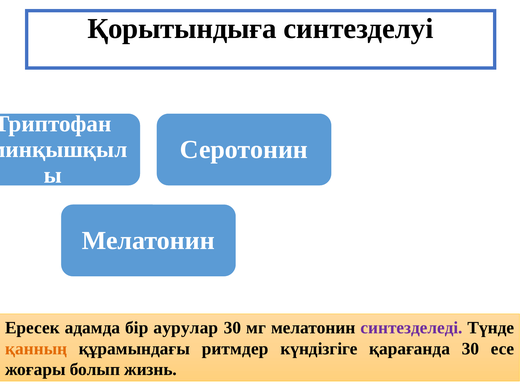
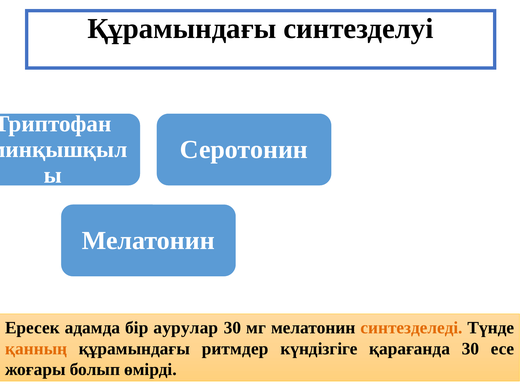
Қорытындыға at (182, 29): Қорытындыға -> Құрамындағы
синтезделеді colour: purple -> orange
жизнь: жизнь -> өмірді
